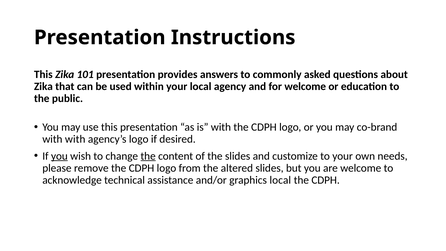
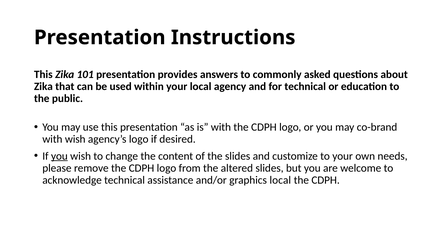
for welcome: welcome -> technical
with with: with -> wish
the at (148, 156) underline: present -> none
